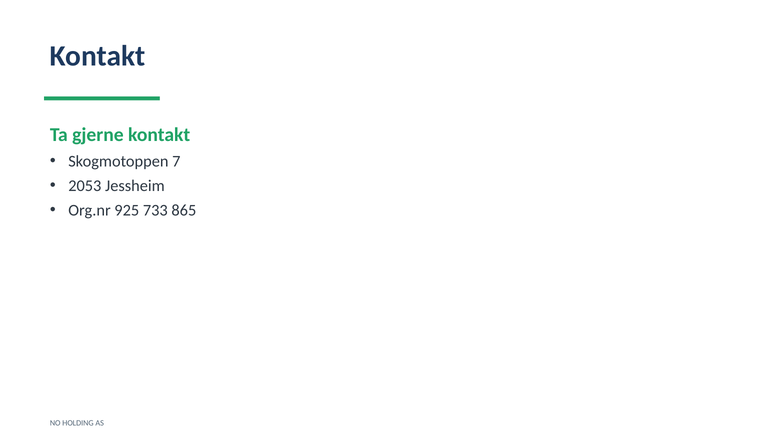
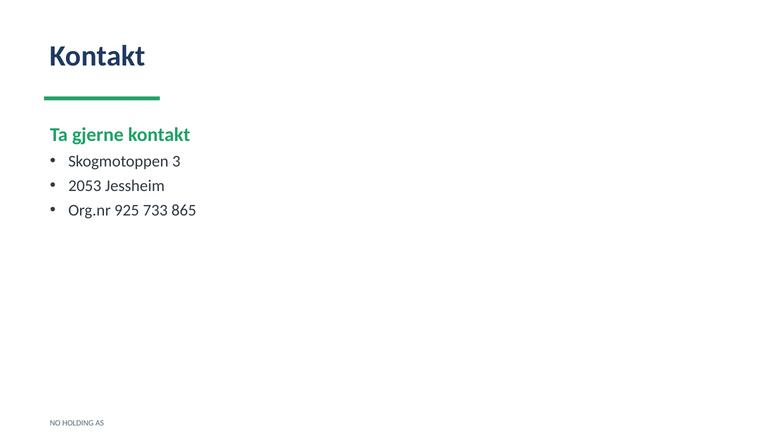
7: 7 -> 3
